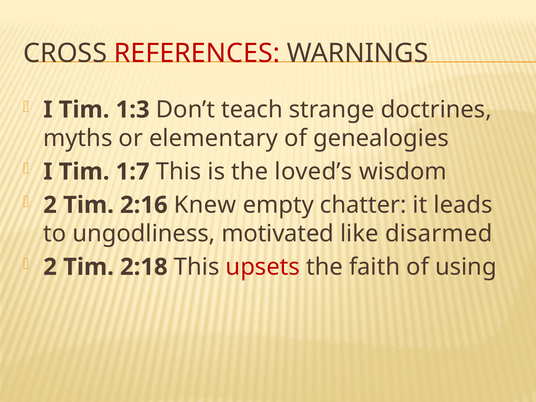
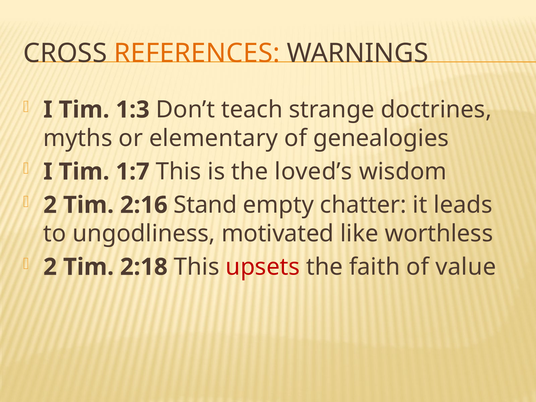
REFERENCES colour: red -> orange
Knew: Knew -> Stand
disarmed: disarmed -> worthless
using: using -> value
